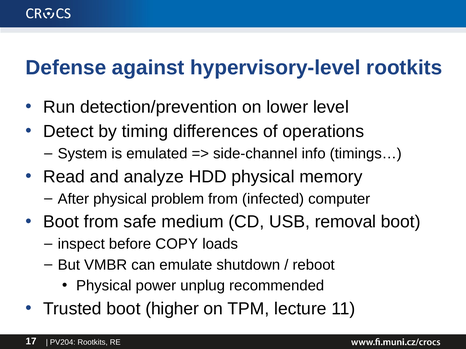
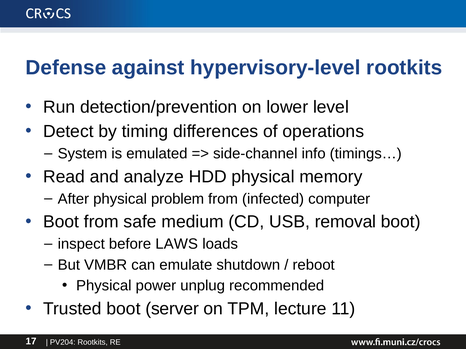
COPY: COPY -> LAWS
higher: higher -> server
